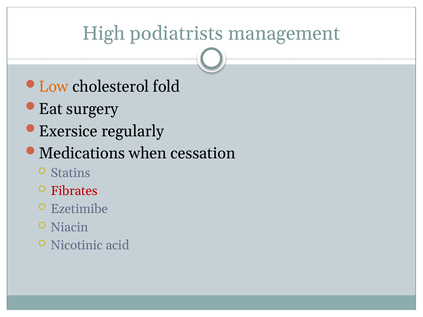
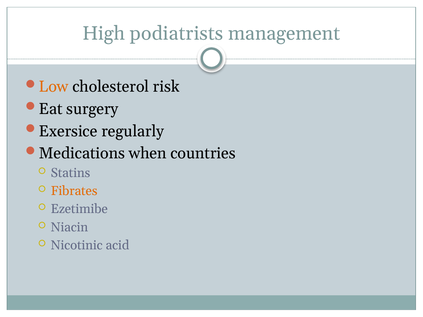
fold: fold -> risk
cessation: cessation -> countries
Fibrates colour: red -> orange
